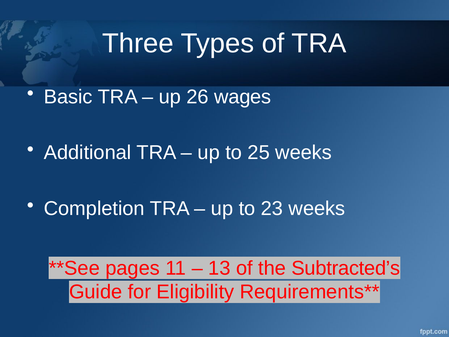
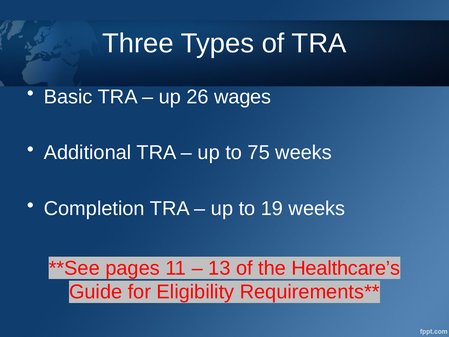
25: 25 -> 75
23: 23 -> 19
Subtracted’s: Subtracted’s -> Healthcare’s
